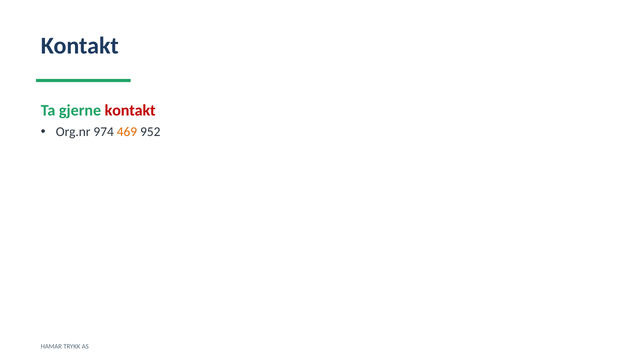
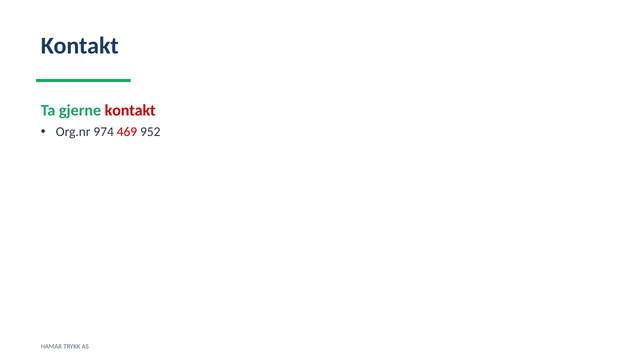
469 colour: orange -> red
